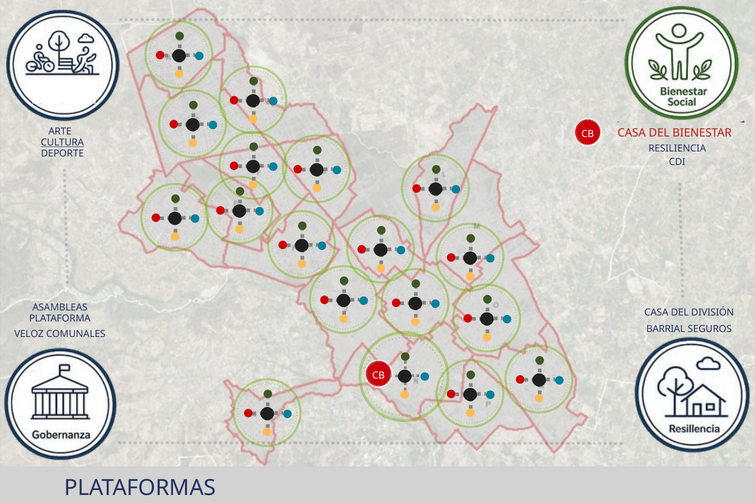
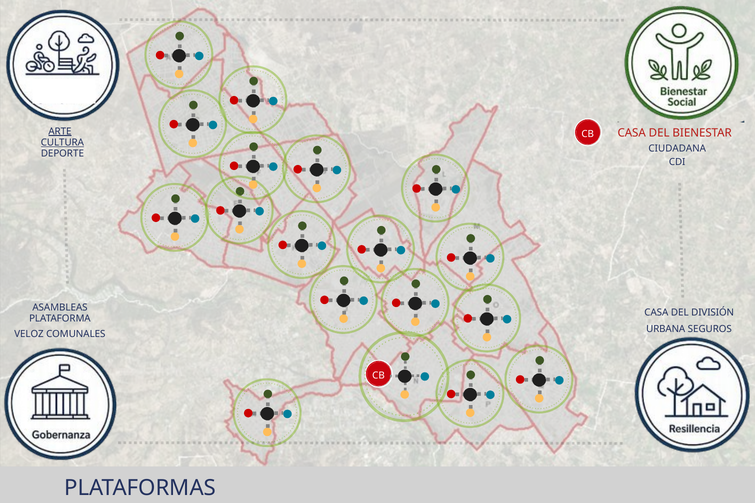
ARTE underline: none -> present
RESILIENCIA: RESILIENCIA -> CIUDADANA
BARRIAL: BARRIAL -> URBANA
